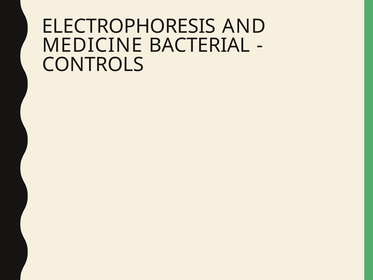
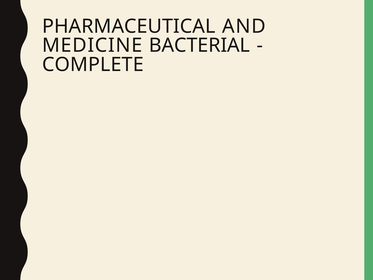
ELECTROPHORESIS: ELECTROPHORESIS -> PHARMACEUTICAL
CONTROLS: CONTROLS -> COMPLETE
